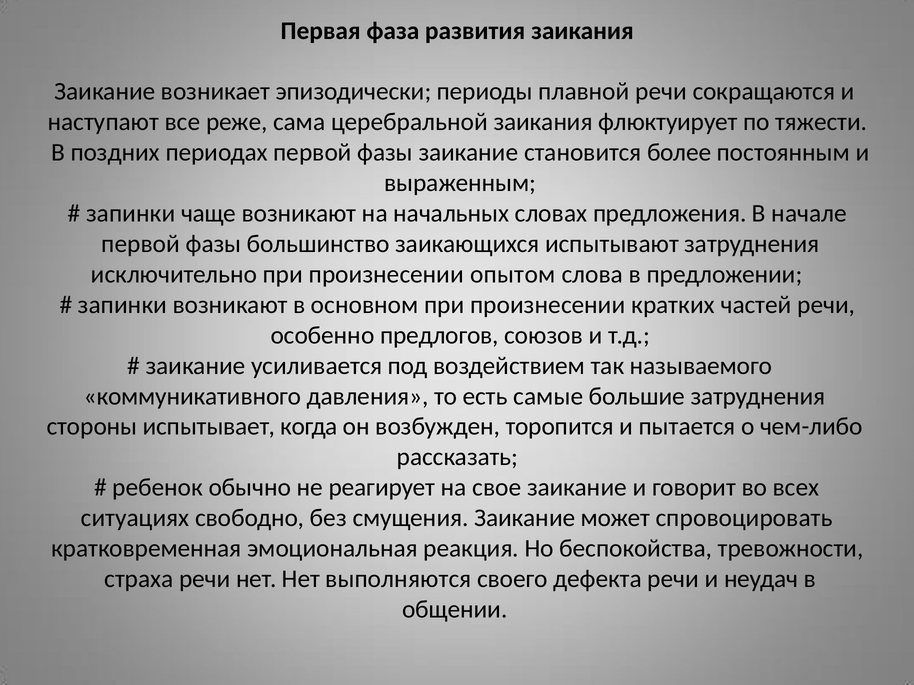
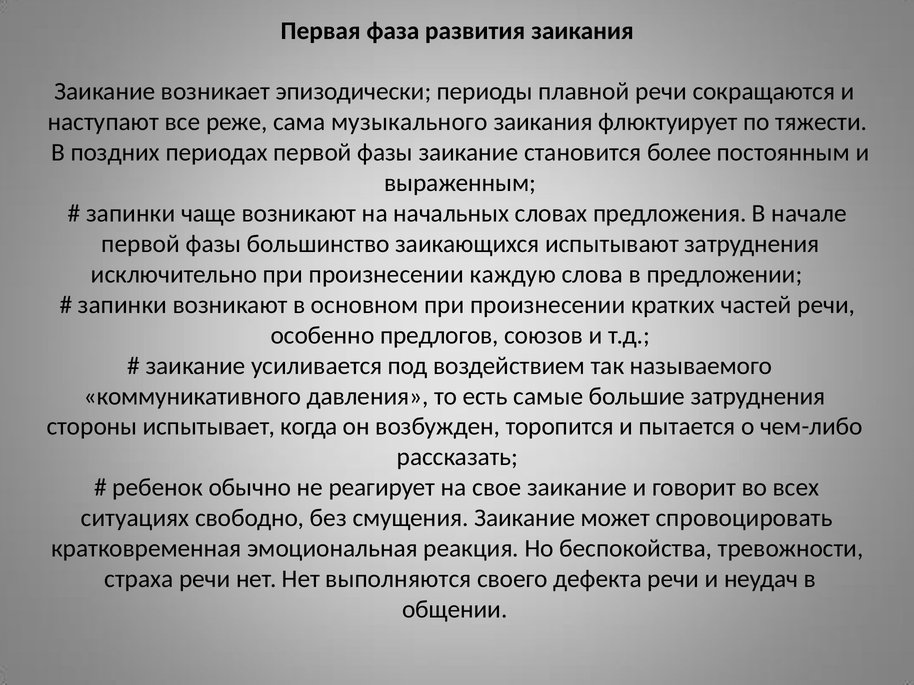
церебральной: церебральной -> музыкального
опытом: опытом -> каждую
